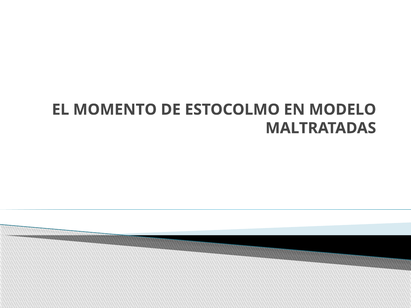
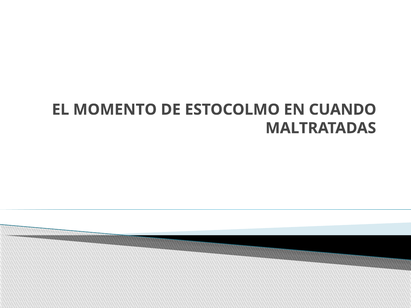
MODELO: MODELO -> CUANDO
